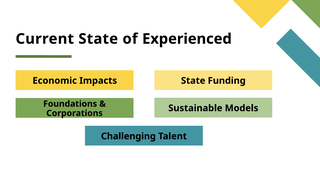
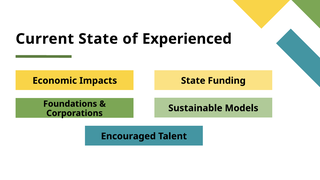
Challenging: Challenging -> Encouraged
